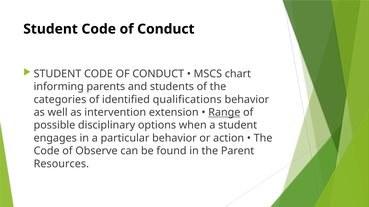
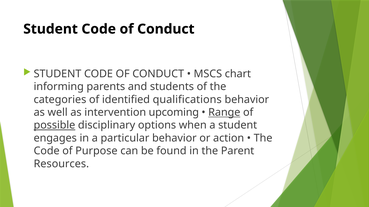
extension: extension -> upcoming
possible underline: none -> present
Observe: Observe -> Purpose
